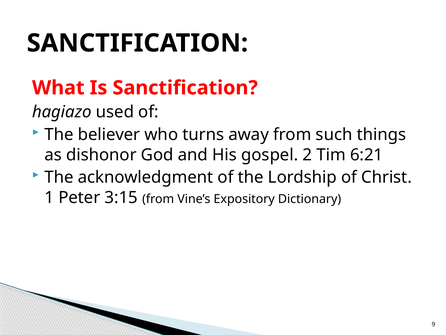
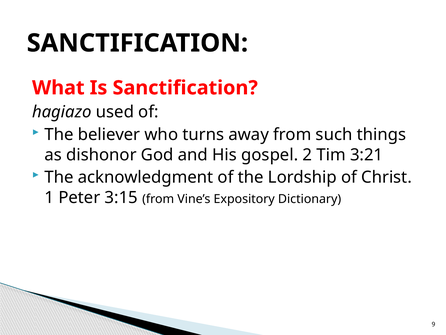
6:21: 6:21 -> 3:21
